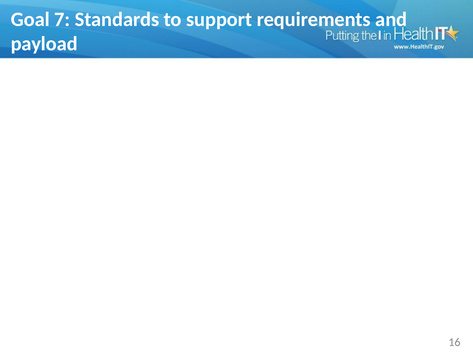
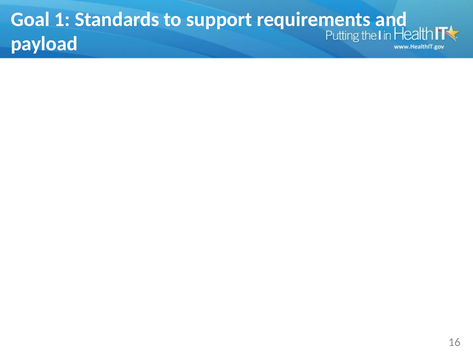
7: 7 -> 1
